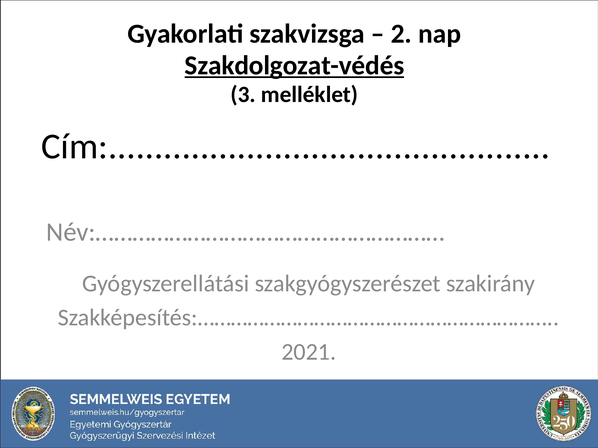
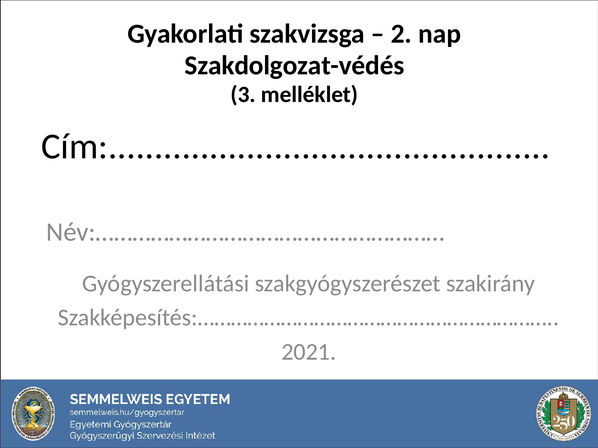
Szakdolgozat-védés underline: present -> none
